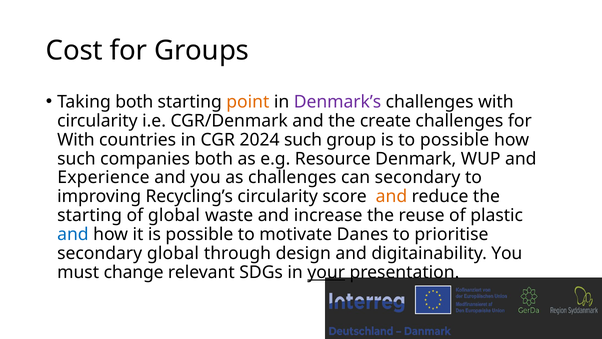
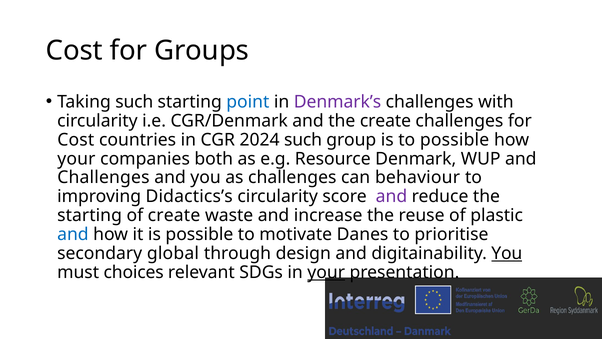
Taking both: both -> such
point colour: orange -> blue
With at (76, 140): With -> Cost
such at (76, 159): such -> your
Experience at (103, 177): Experience -> Challenges
can secondary: secondary -> behaviour
Recycling’s: Recycling’s -> Didactics’s
and at (391, 196) colour: orange -> purple
of global: global -> create
You at (507, 253) underline: none -> present
change: change -> choices
